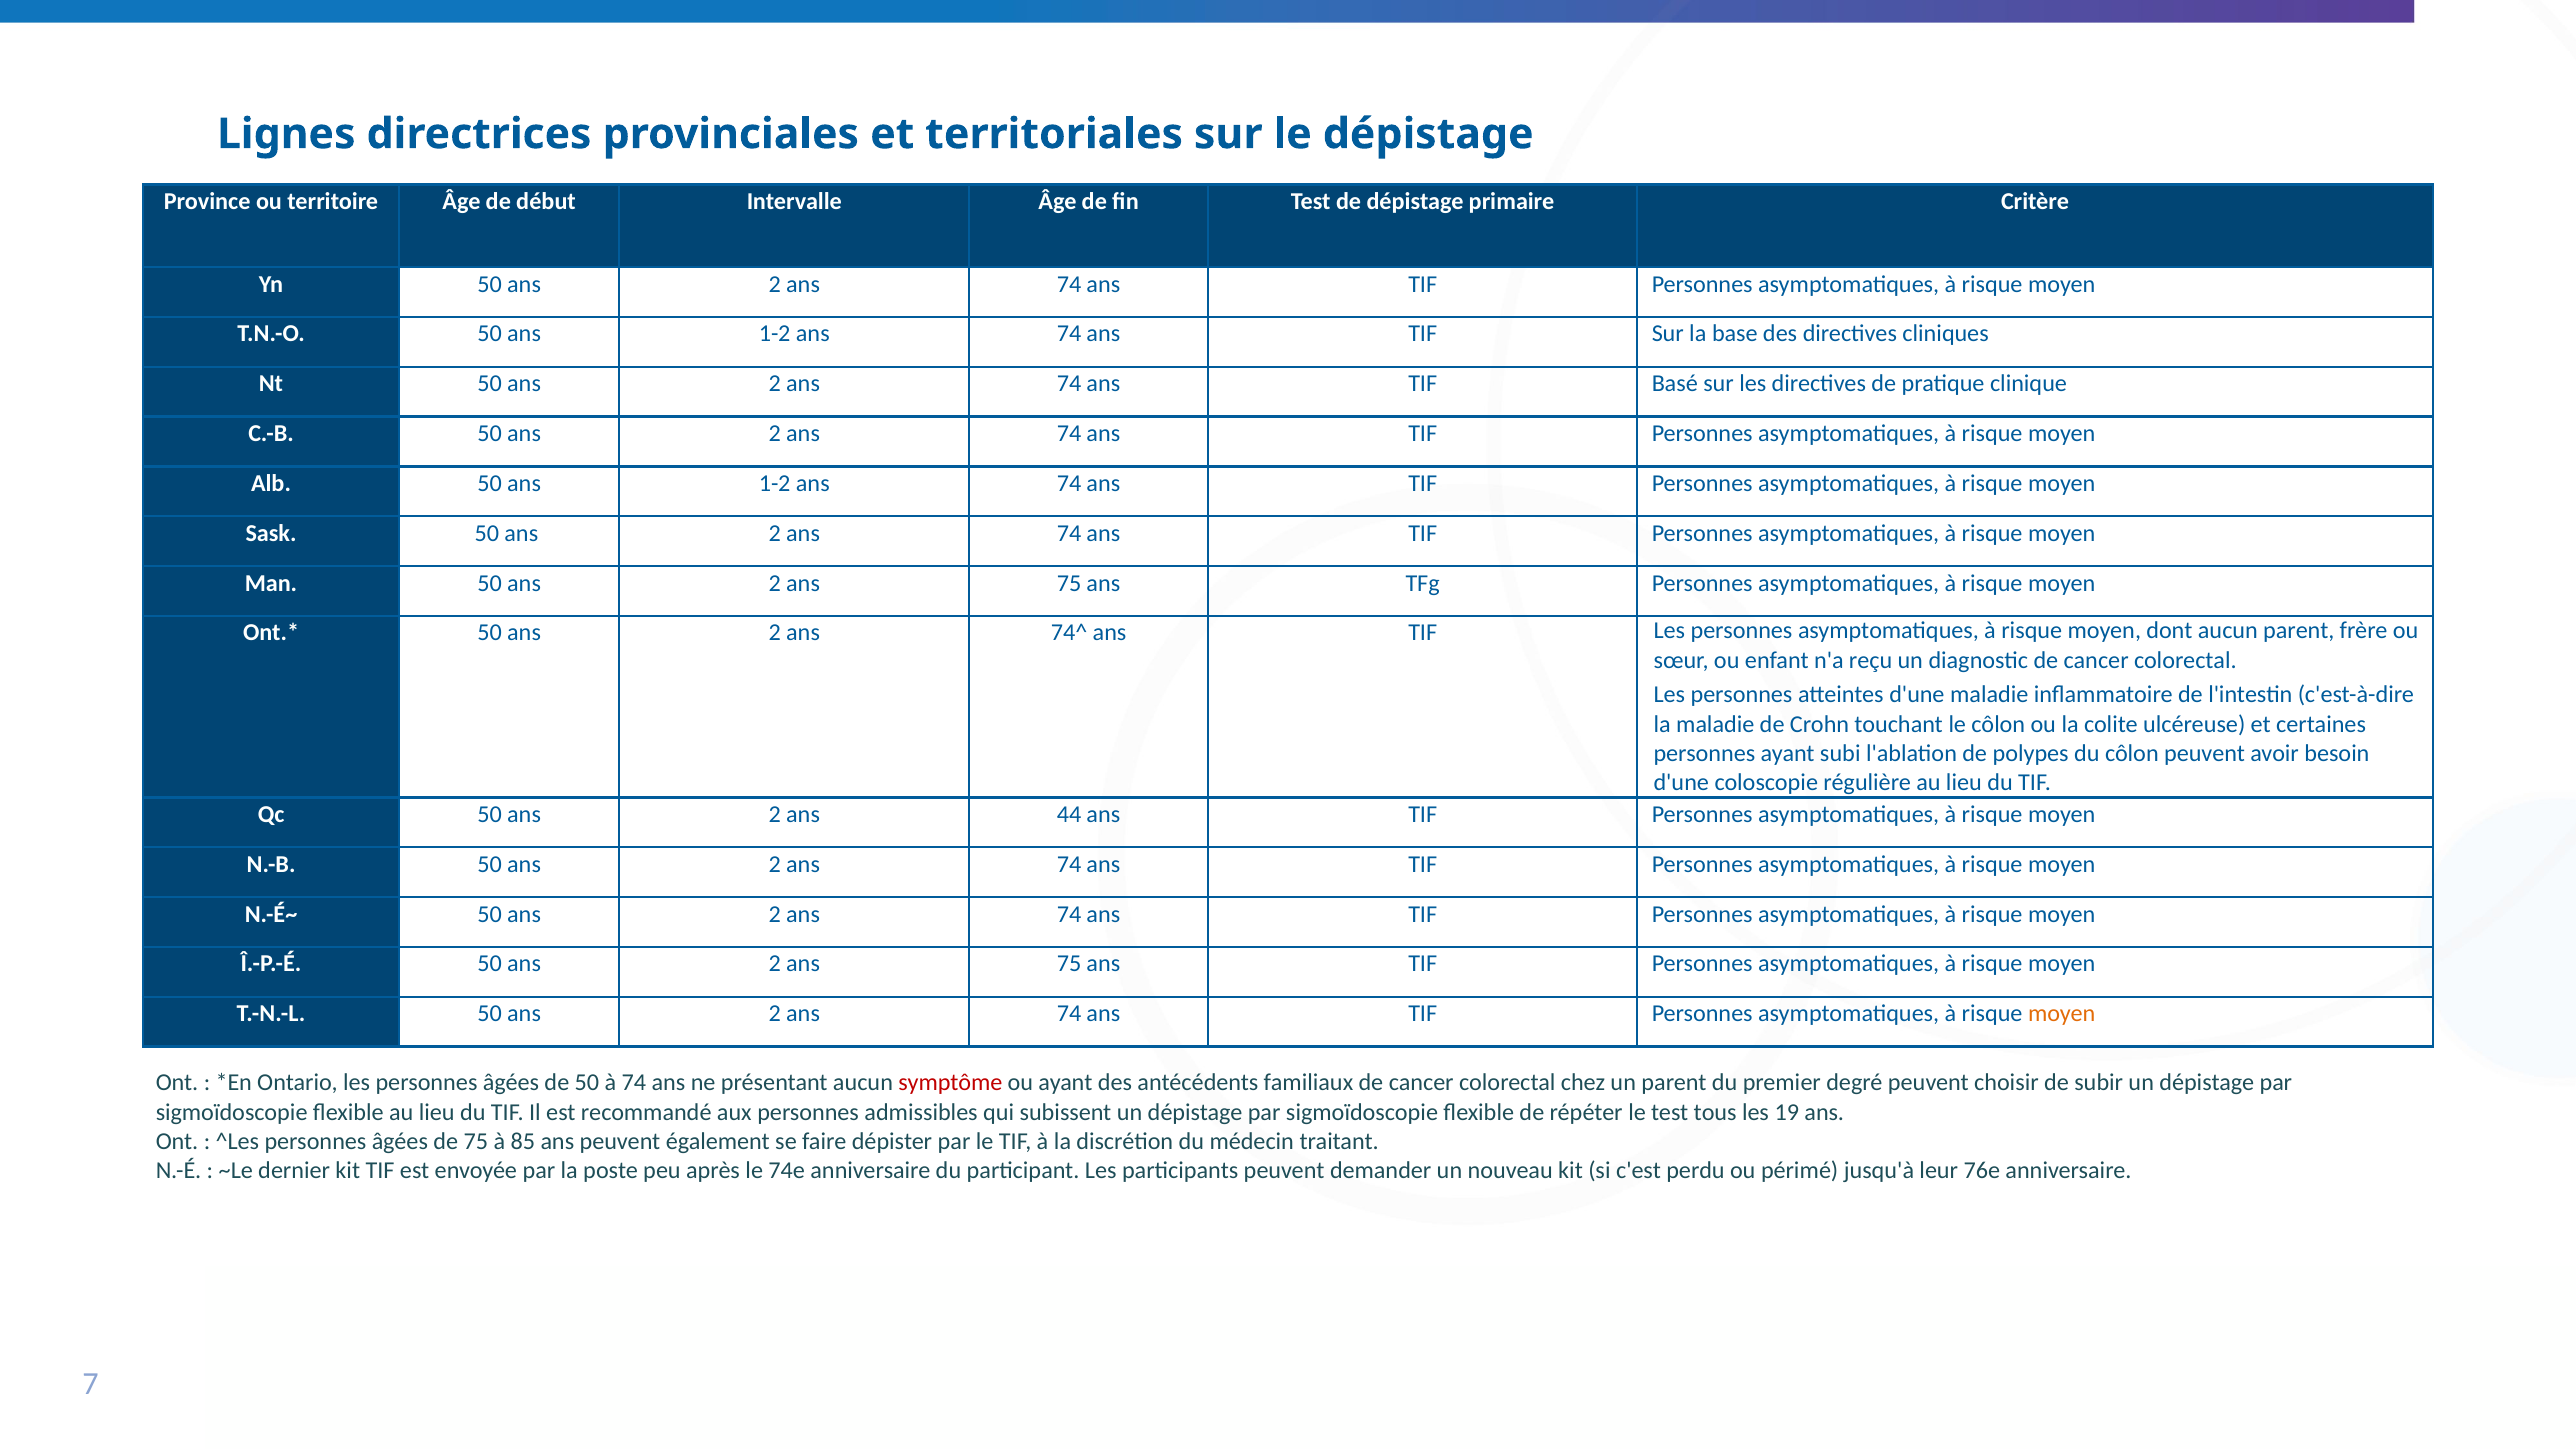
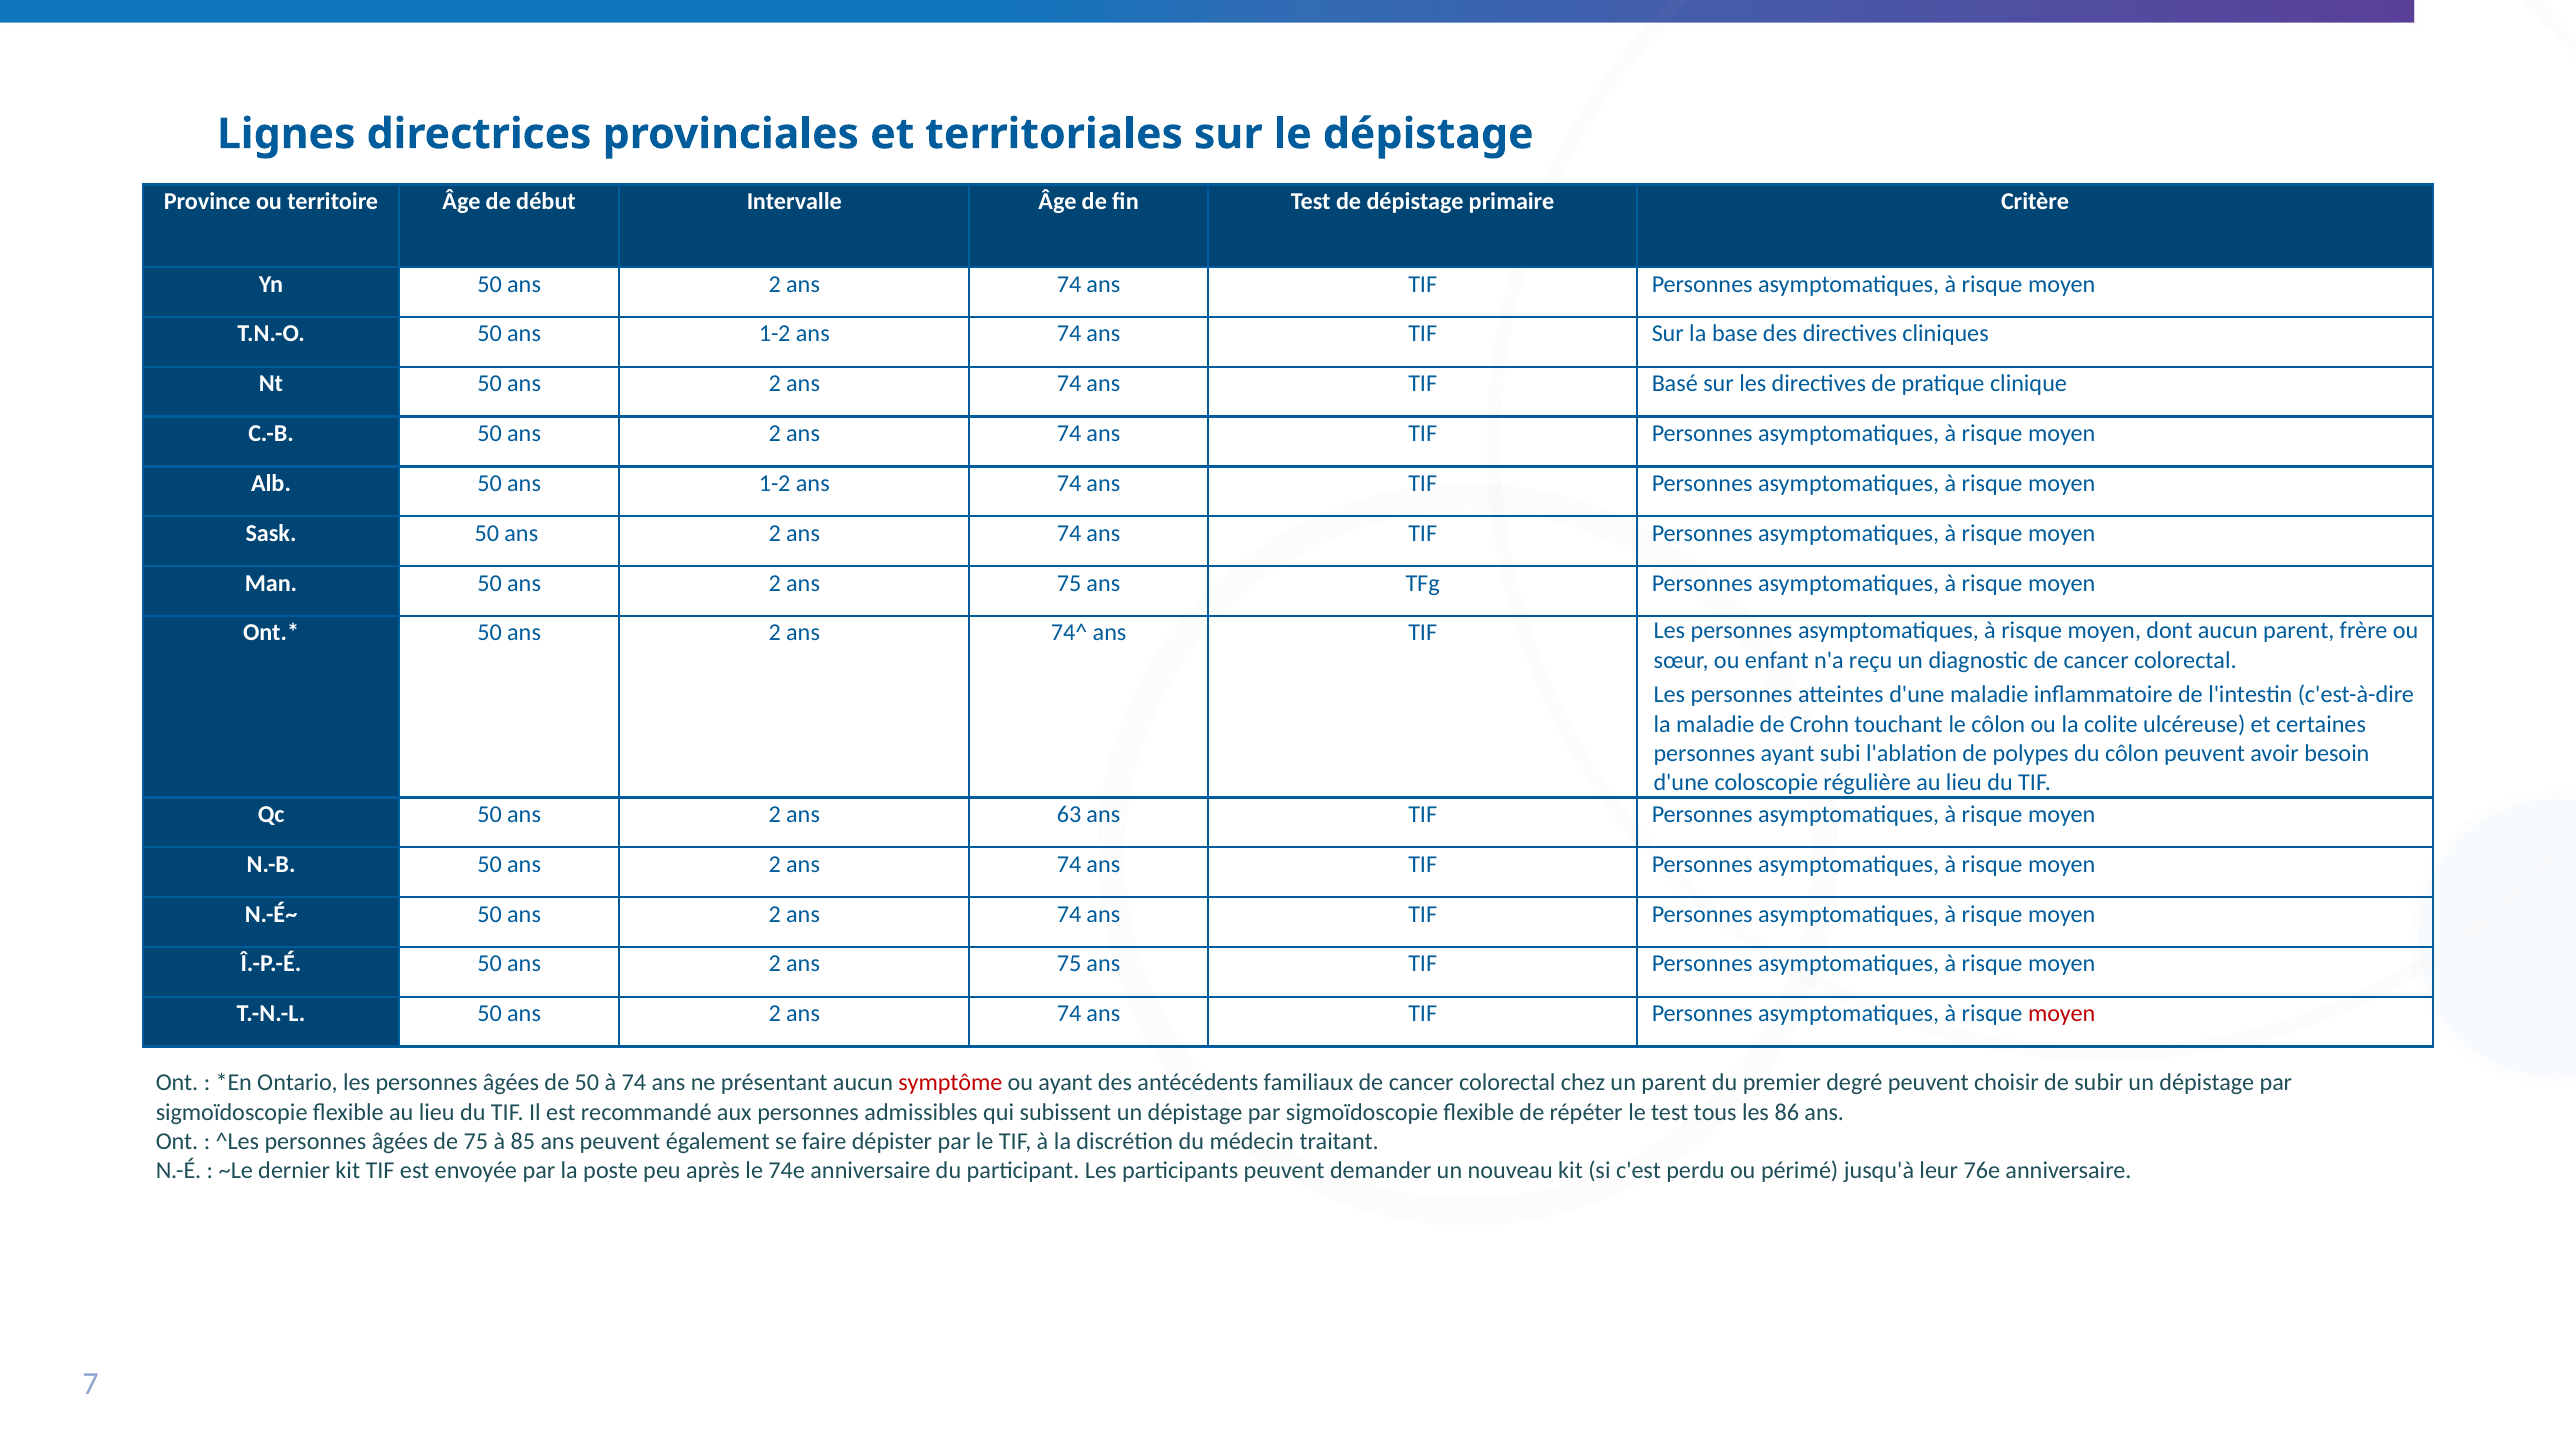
44: 44 -> 63
moyen at (2062, 1014) colour: orange -> red
19: 19 -> 86
